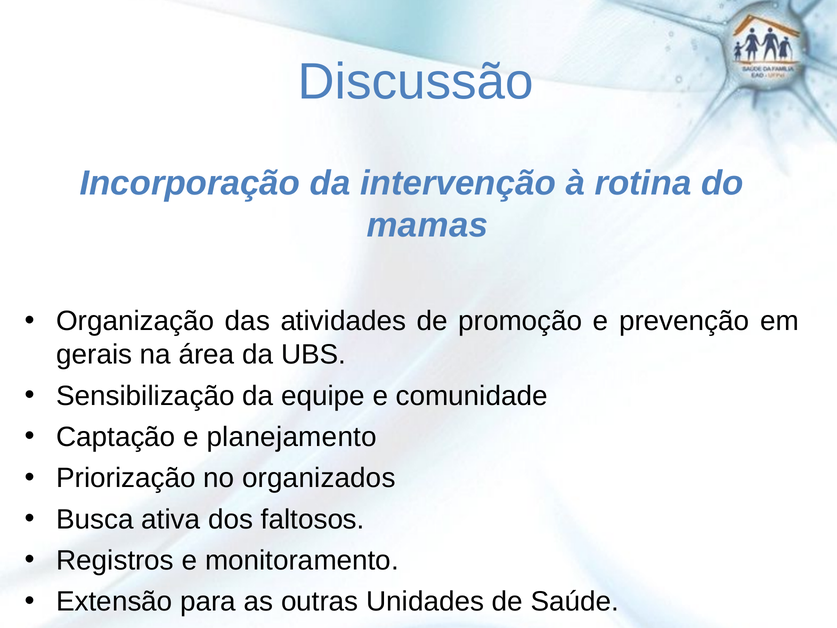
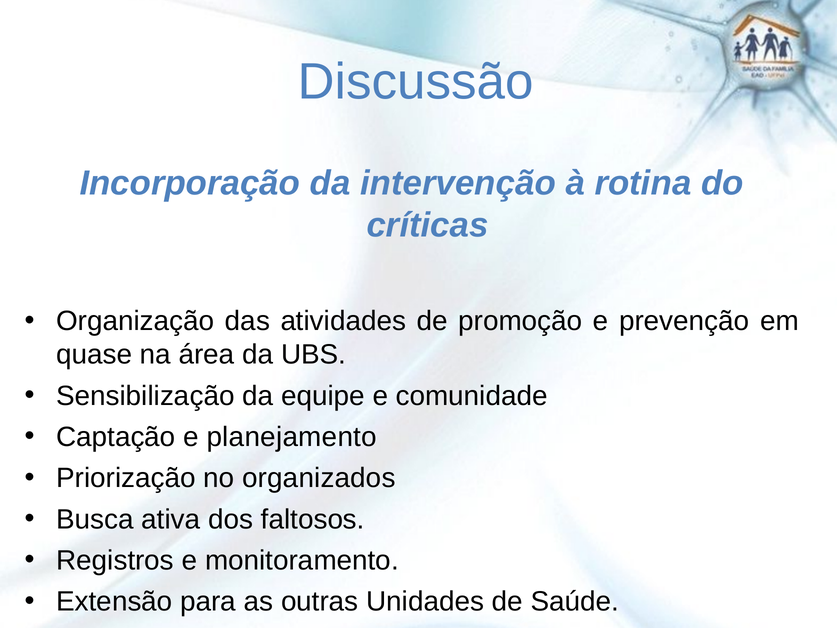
mamas: mamas -> críticas
gerais: gerais -> quase
